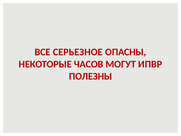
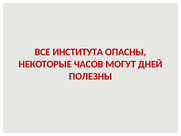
СЕРЬЕЗНОЕ: СЕРЬЕЗНОЕ -> ИНСТИТУТА
ИПВР: ИПВР -> ДНЕЙ
